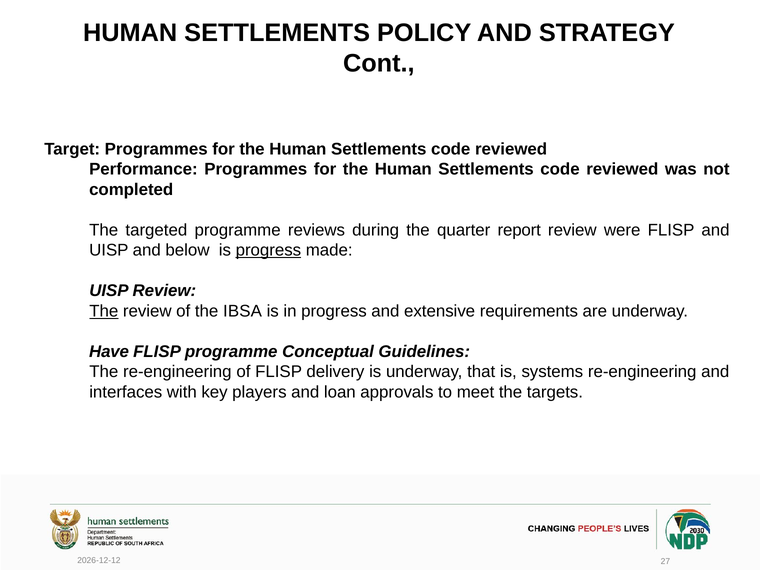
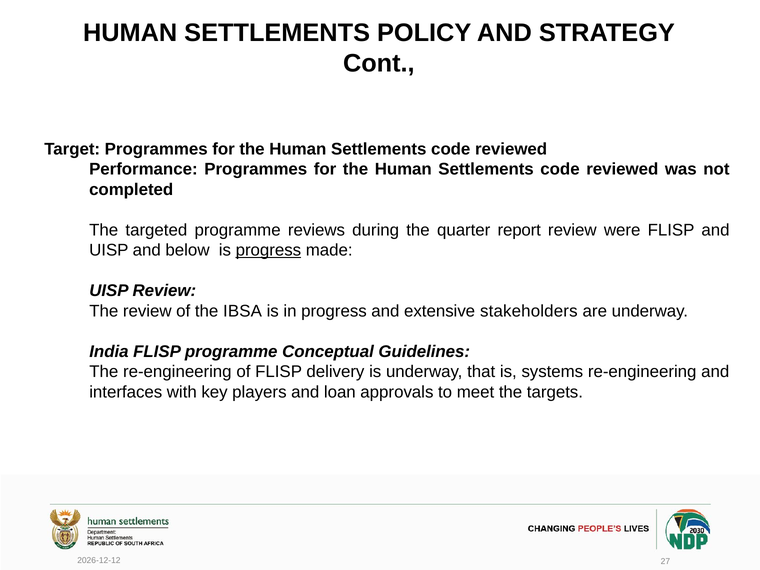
The at (104, 311) underline: present -> none
requirements: requirements -> stakeholders
Have: Have -> India
